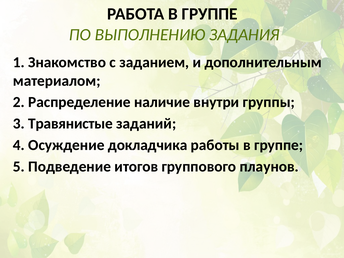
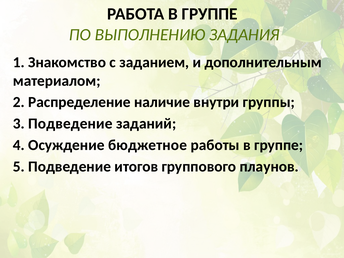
3 Травянистые: Травянистые -> Подведение
докладчика: докладчика -> бюджетное
